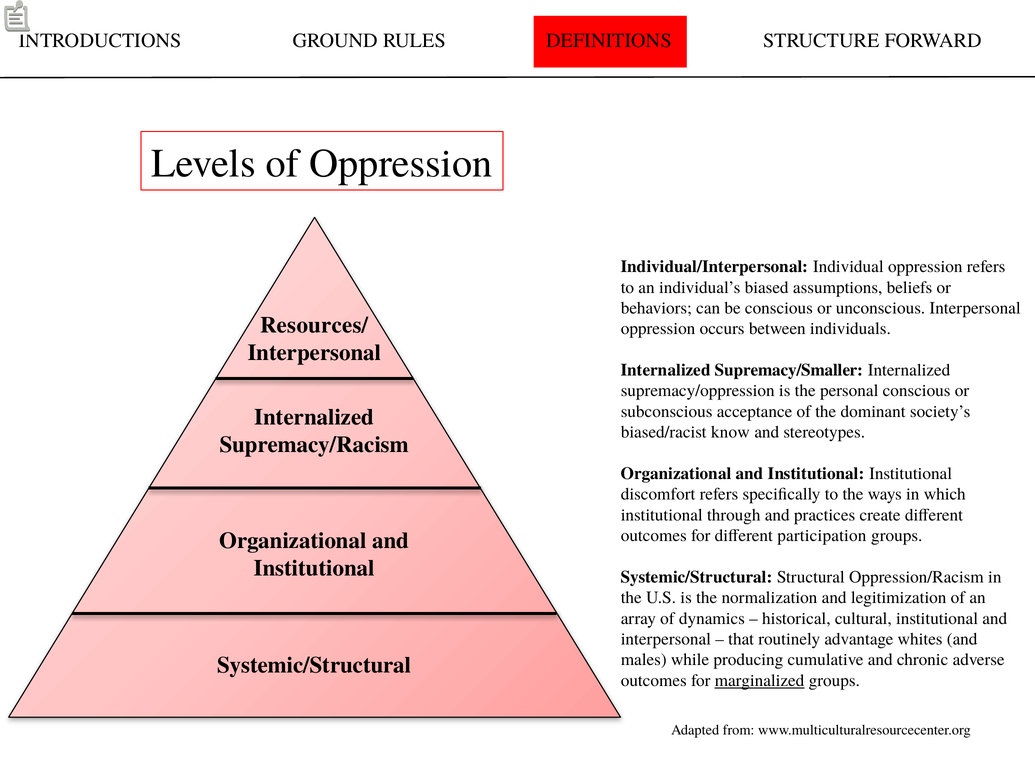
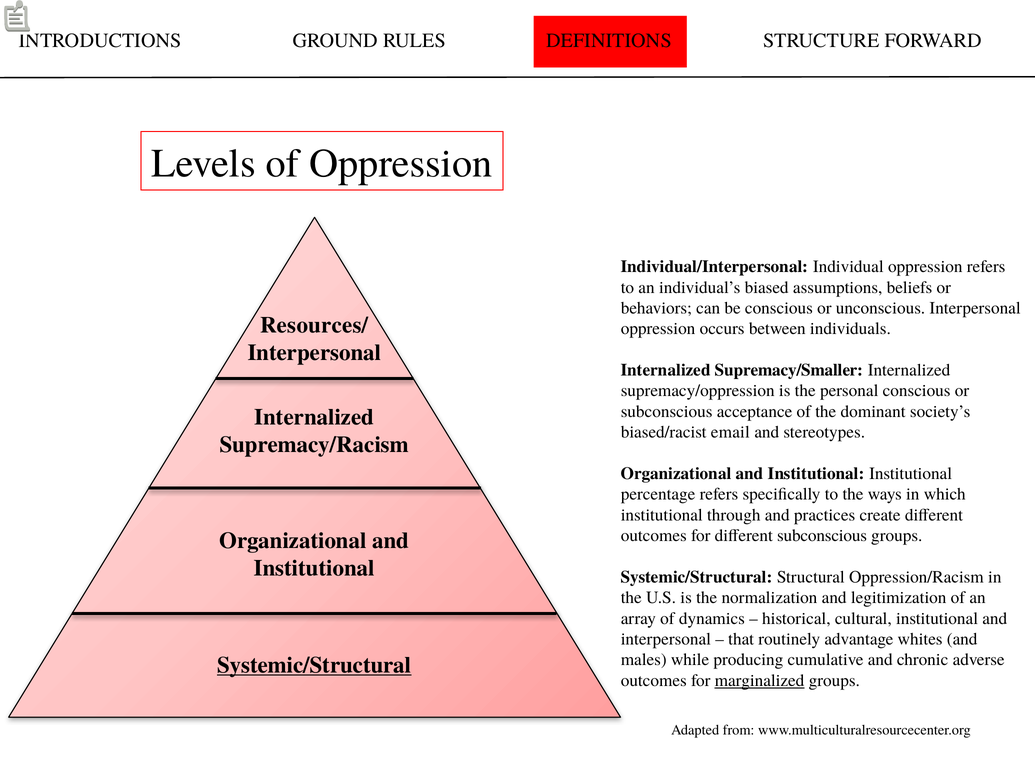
know: know -> email
discomfort: discomfort -> percentage
different participation: participation -> subconscious
Systemic/Structural at (314, 665) underline: none -> present
